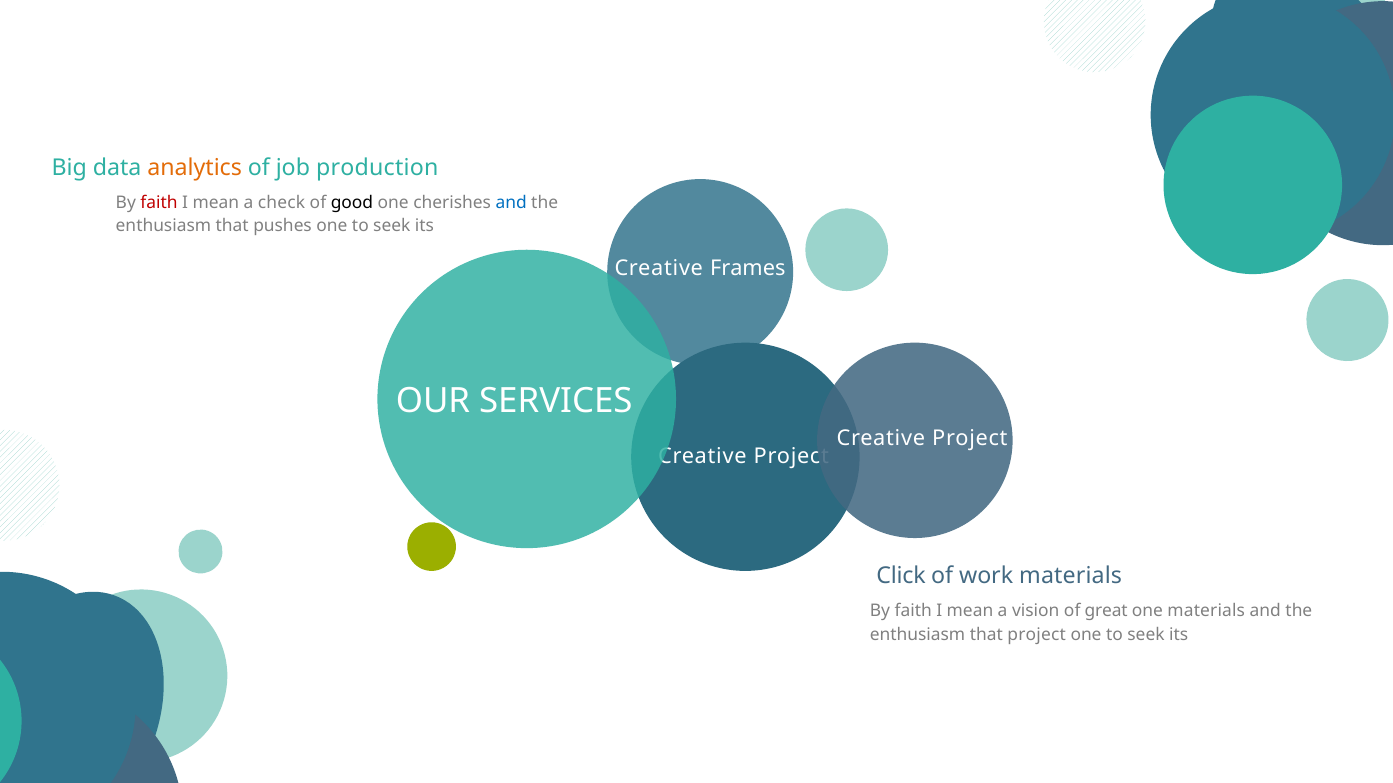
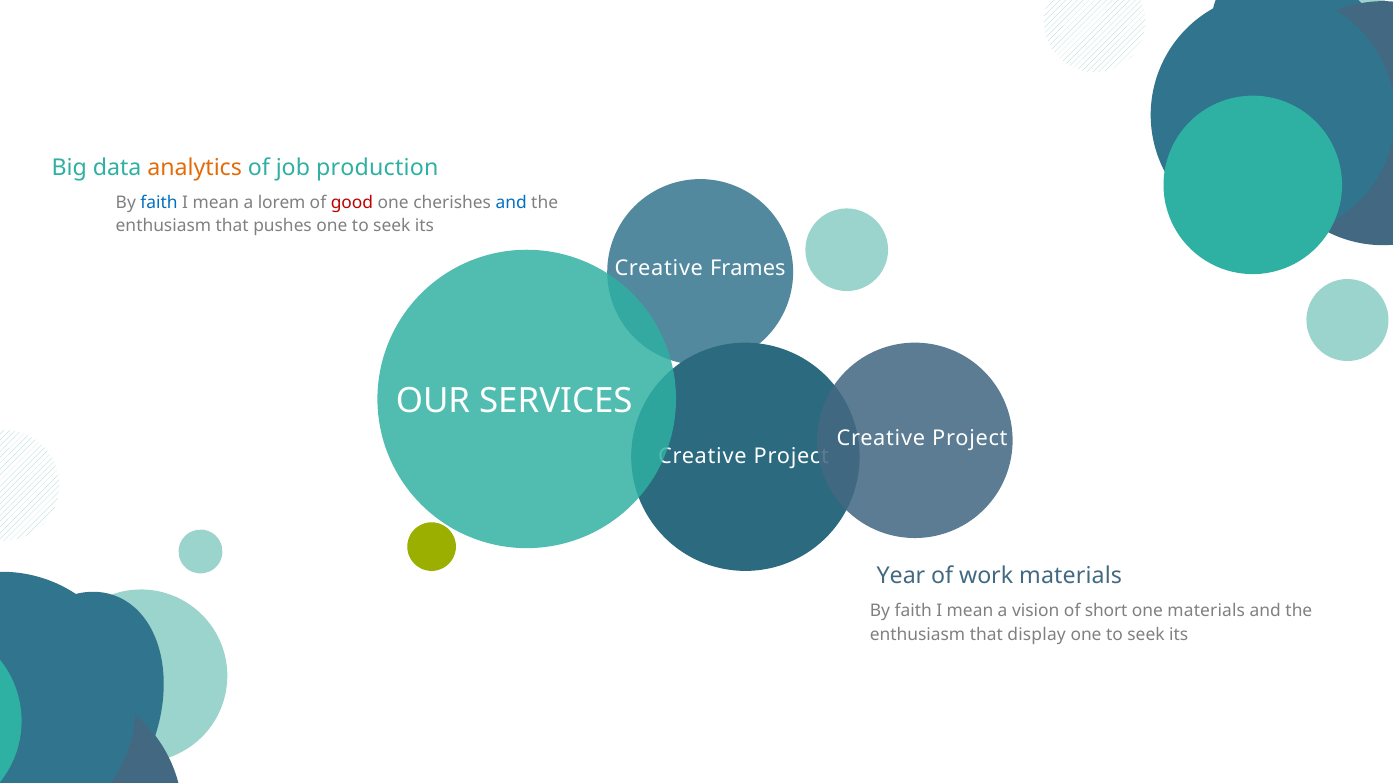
faith at (159, 203) colour: red -> blue
check: check -> lorem
good colour: black -> red
Click: Click -> Year
great: great -> short
that project: project -> display
